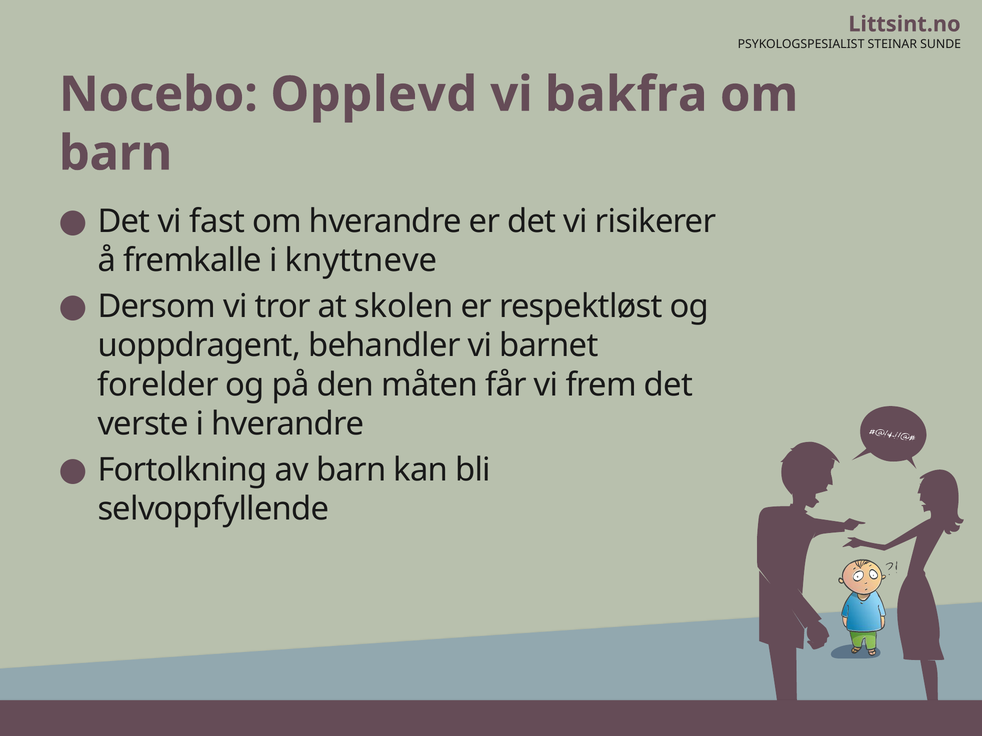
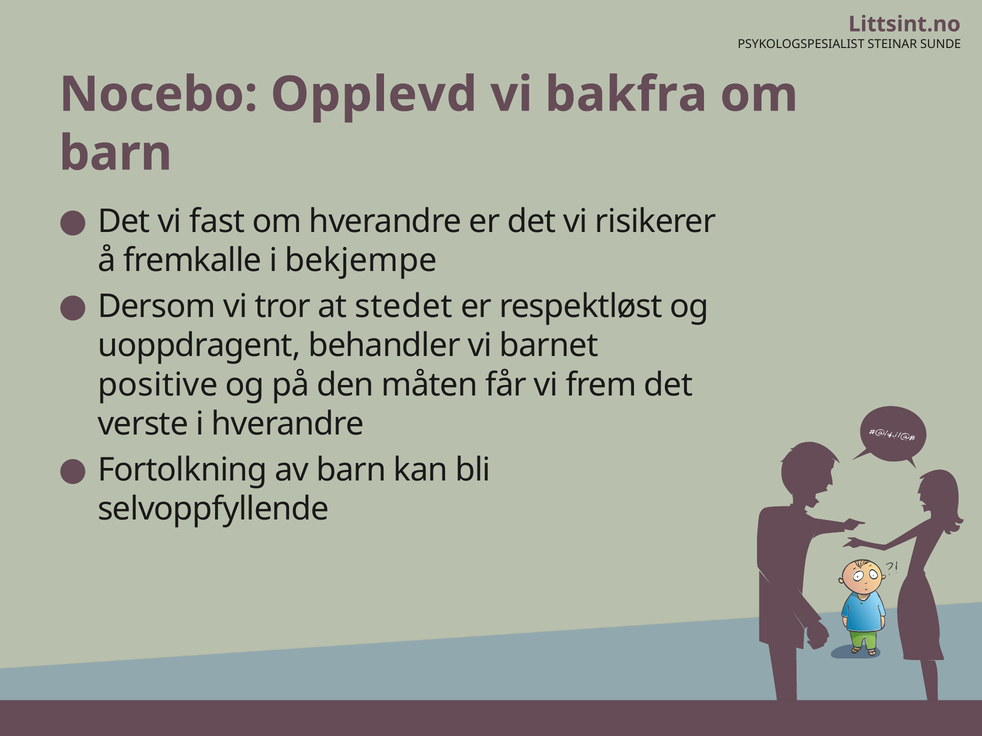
knyttneve: knyttneve -> bekjempe
skolen: skolen -> stedet
forelder: forelder -> positive
